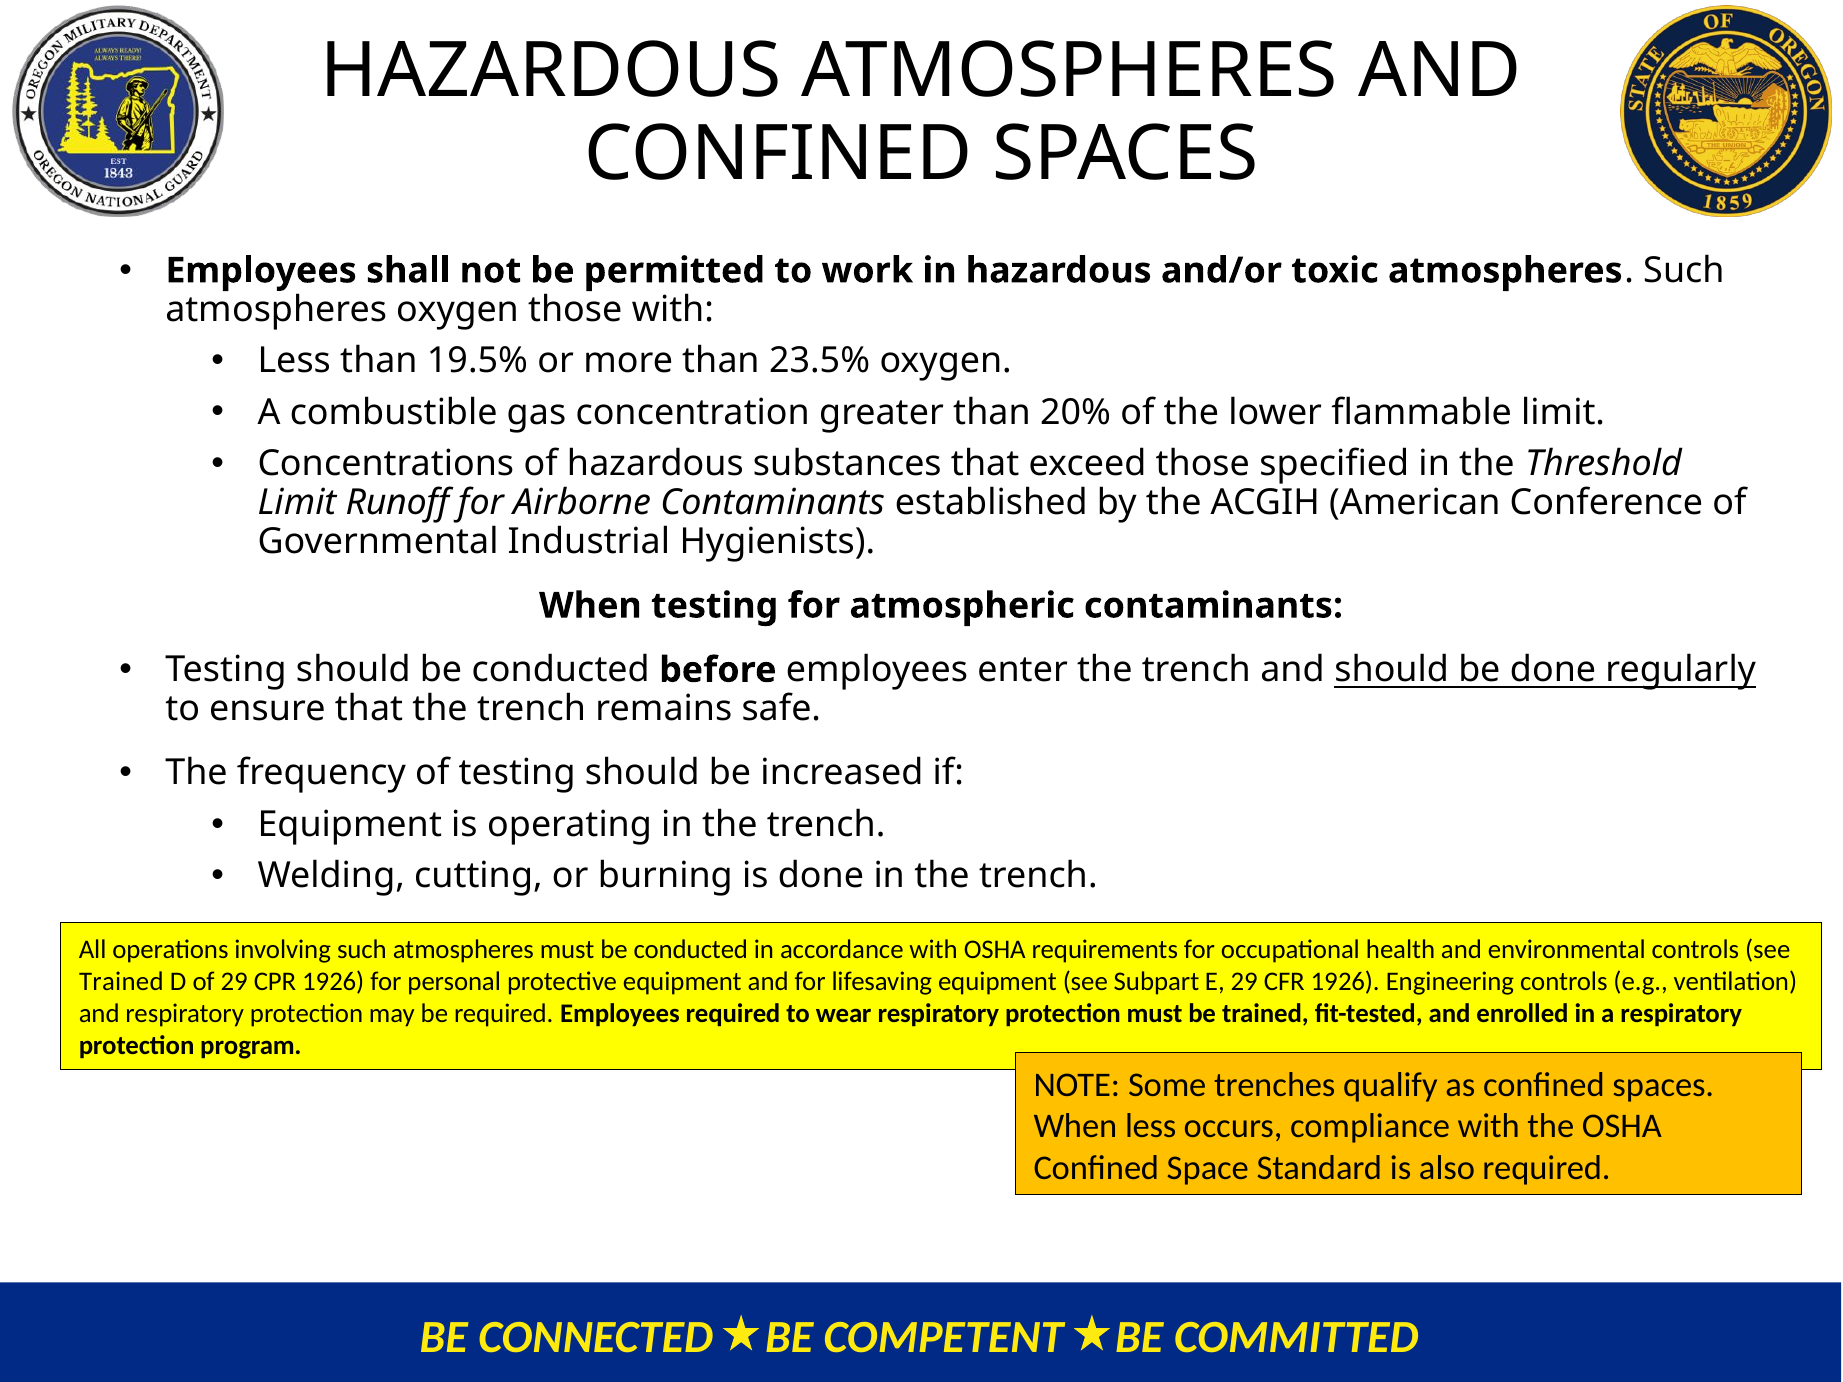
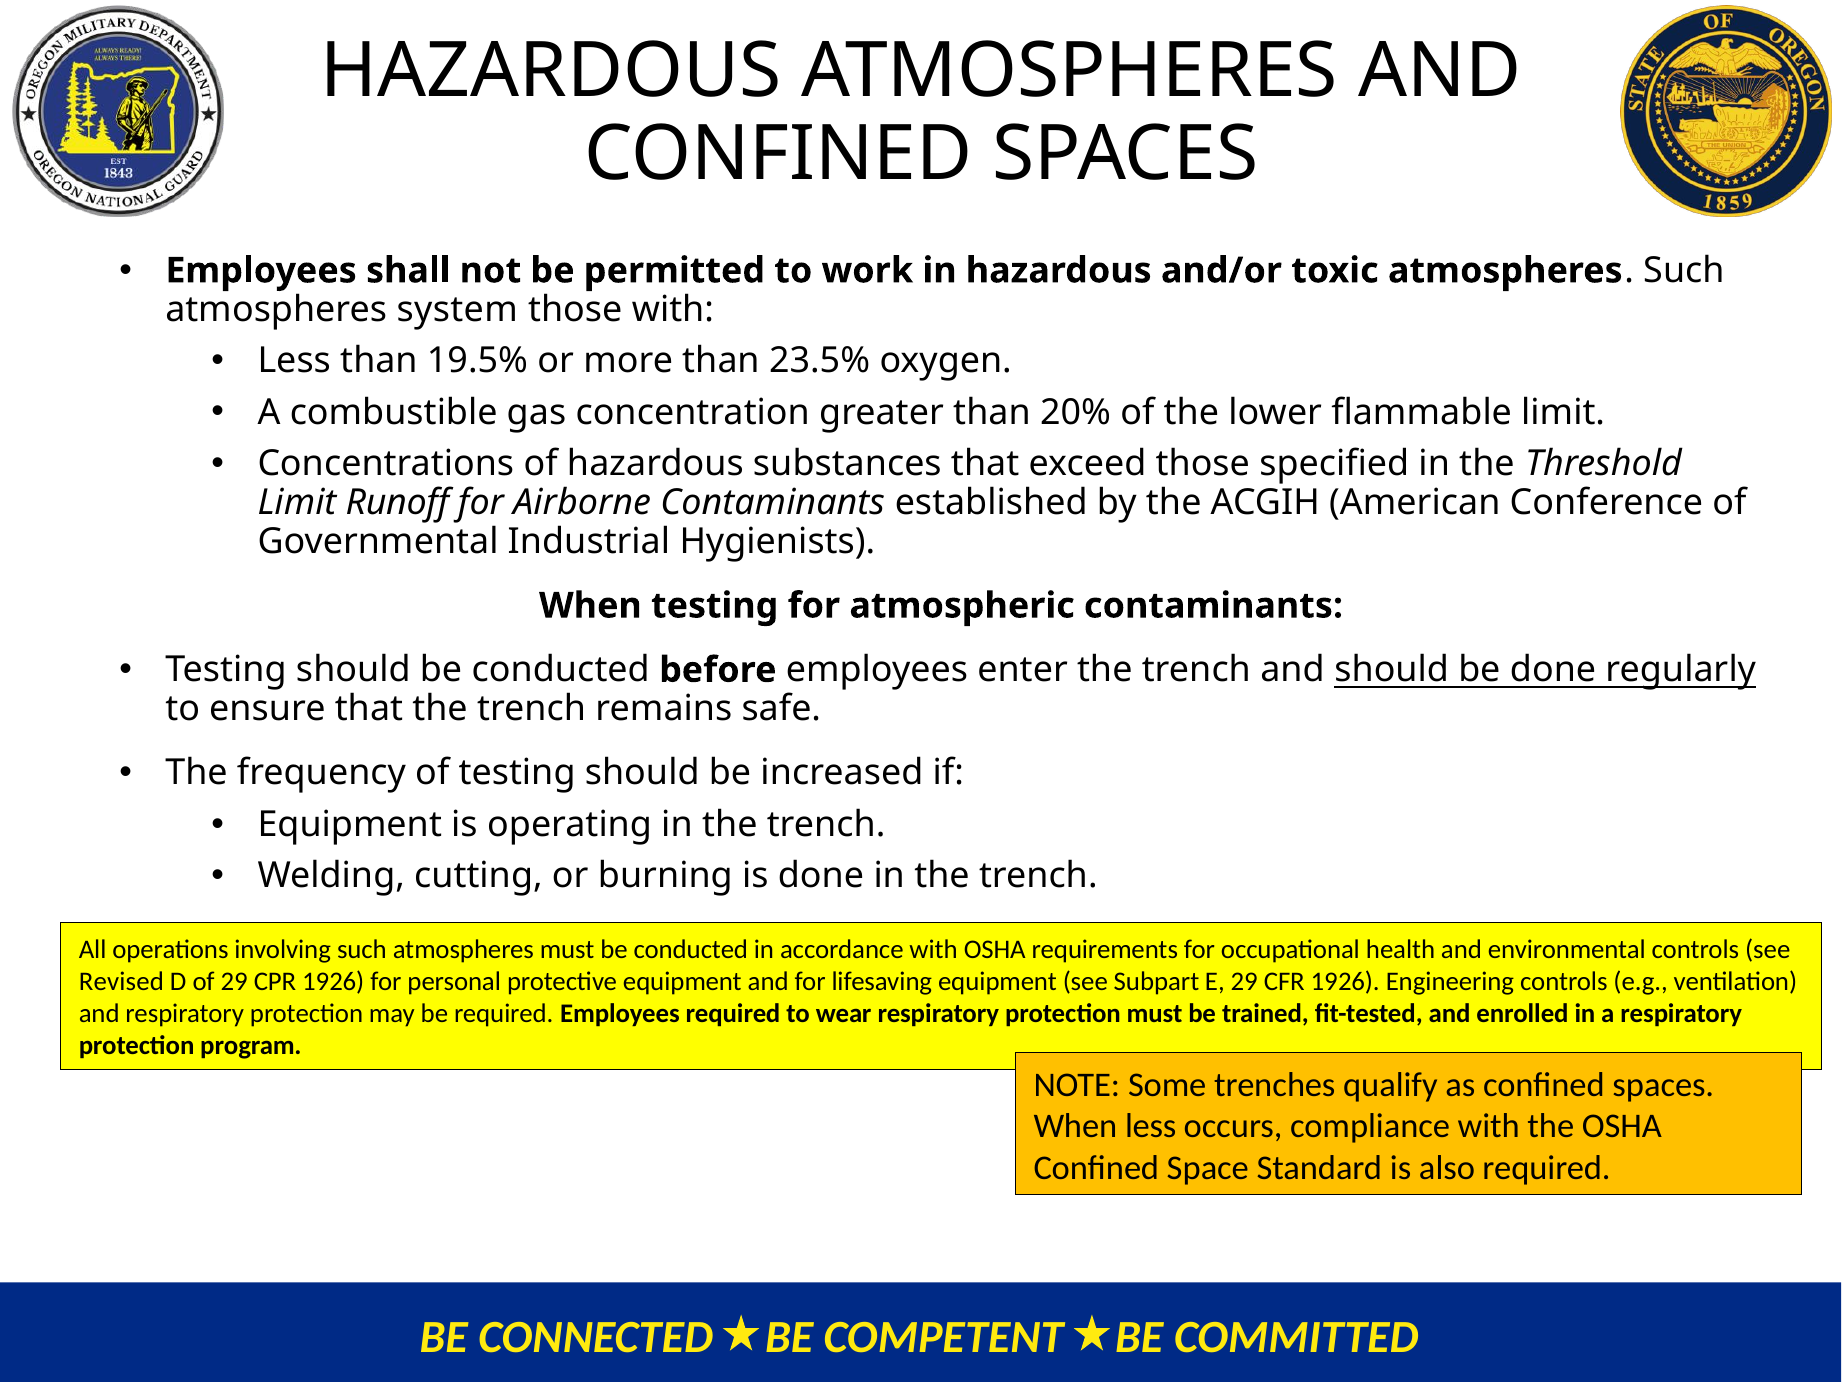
atmospheres oxygen: oxygen -> system
Trained at (121, 982): Trained -> Revised
